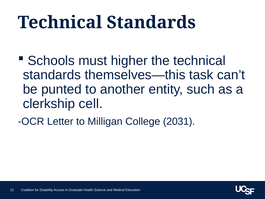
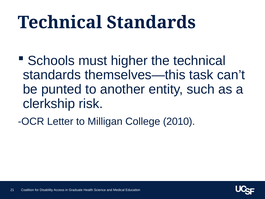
cell: cell -> risk
2031: 2031 -> 2010
